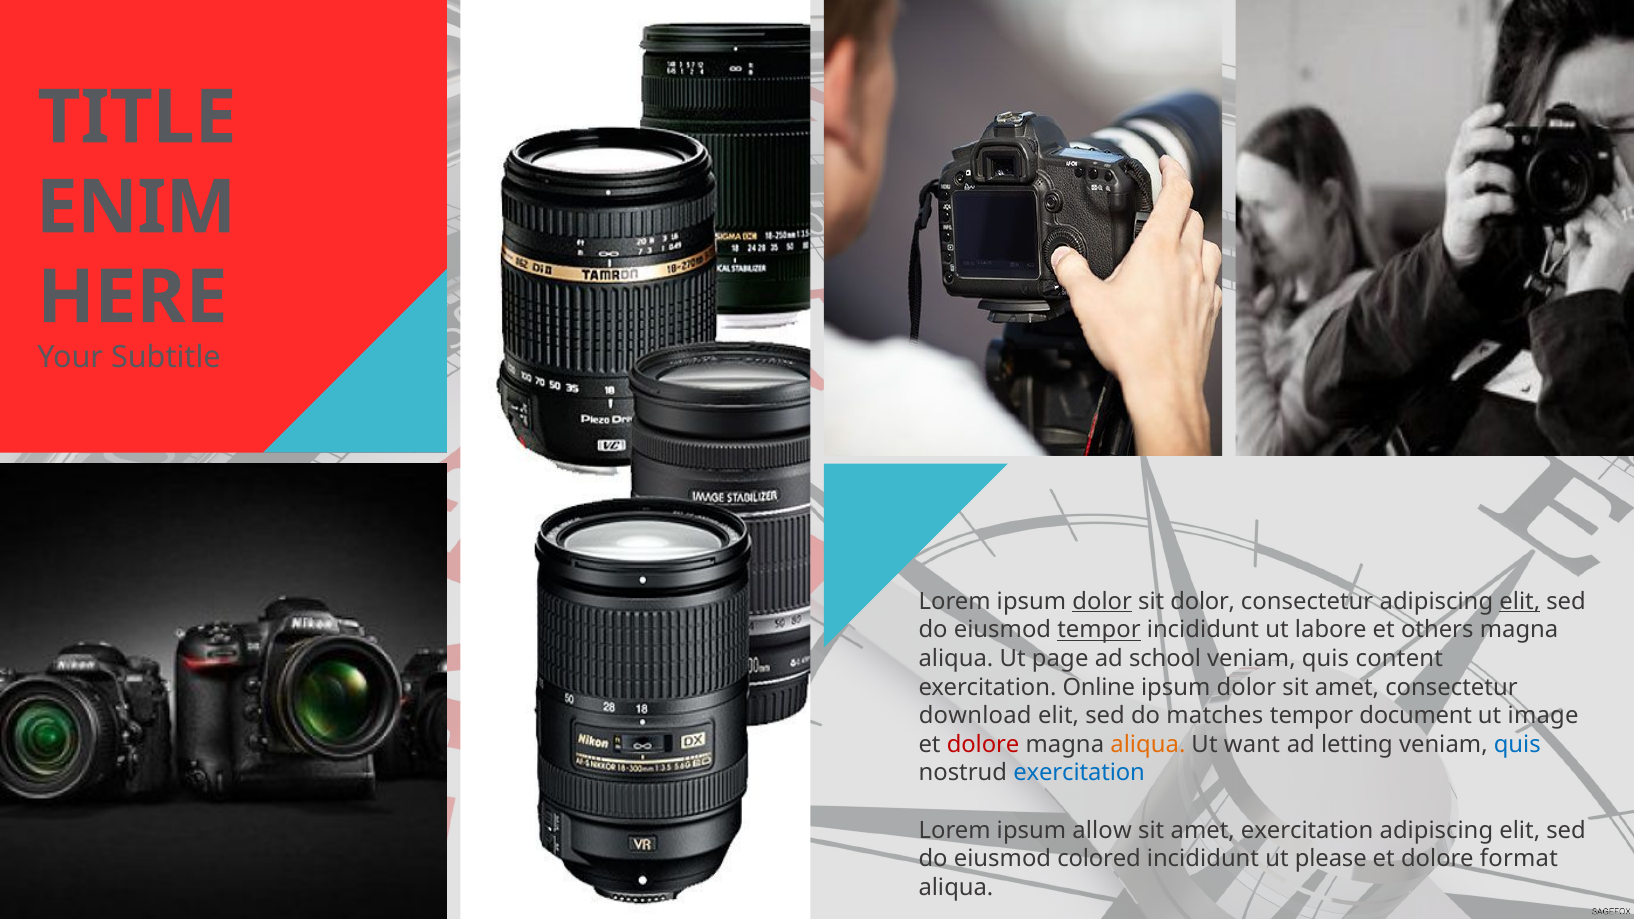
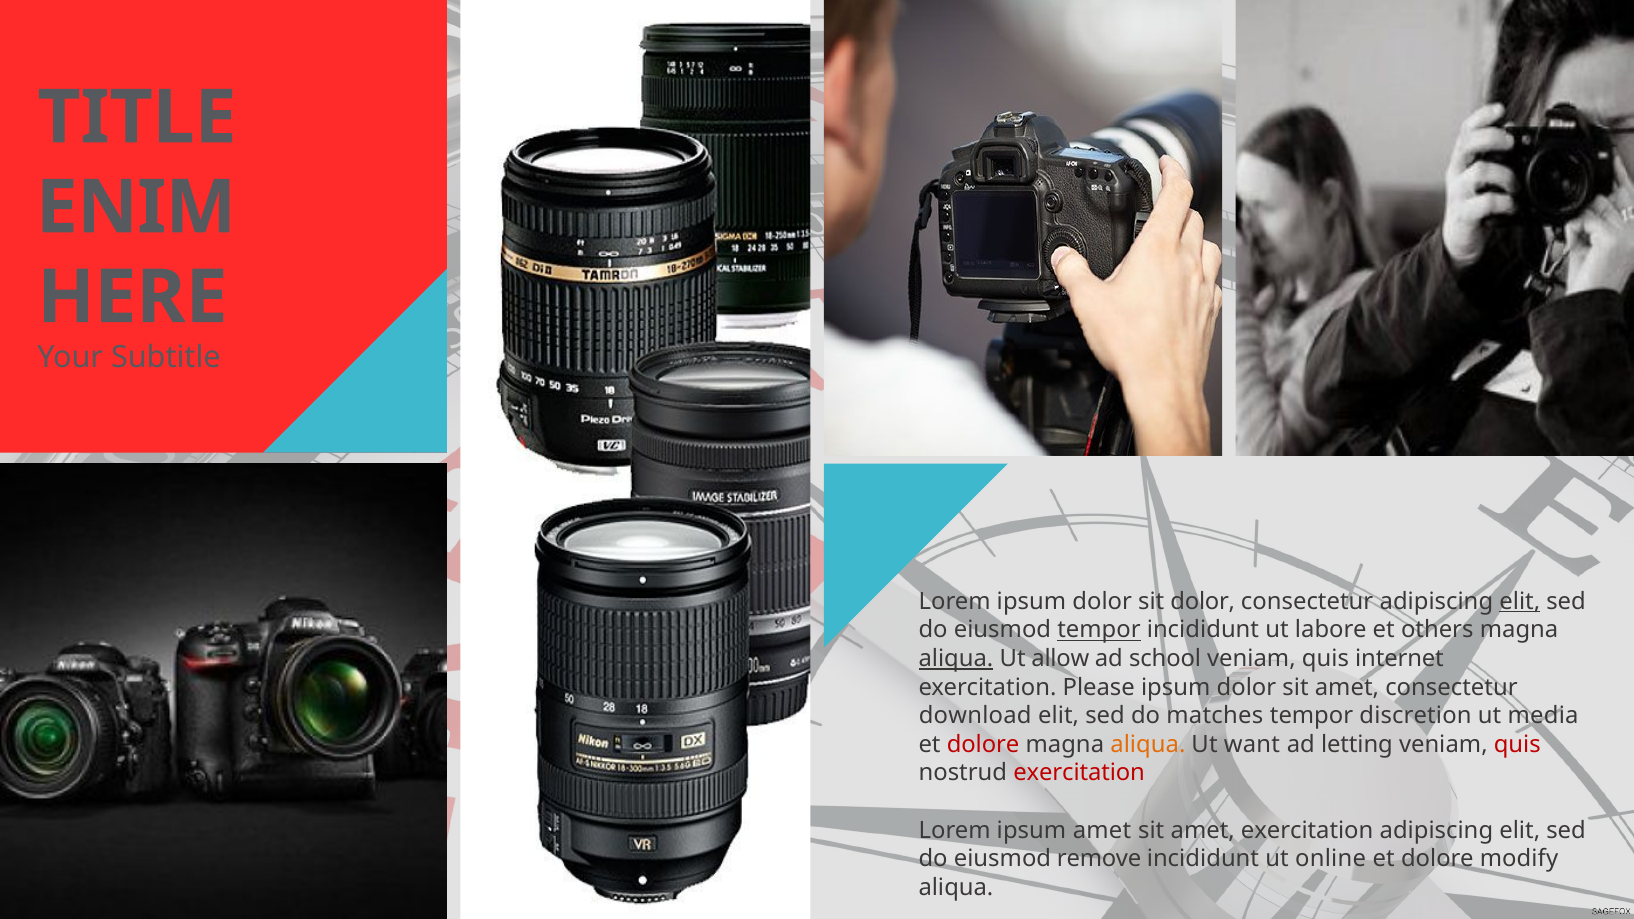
dolor at (1102, 601) underline: present -> none
aliqua at (956, 659) underline: none -> present
page: page -> allow
content: content -> internet
Online: Online -> Please
document: document -> discretion
image: image -> media
quis at (1517, 745) colour: blue -> red
exercitation at (1079, 773) colour: blue -> red
ipsum allow: allow -> amet
colored: colored -> remove
please: please -> online
format: format -> modify
